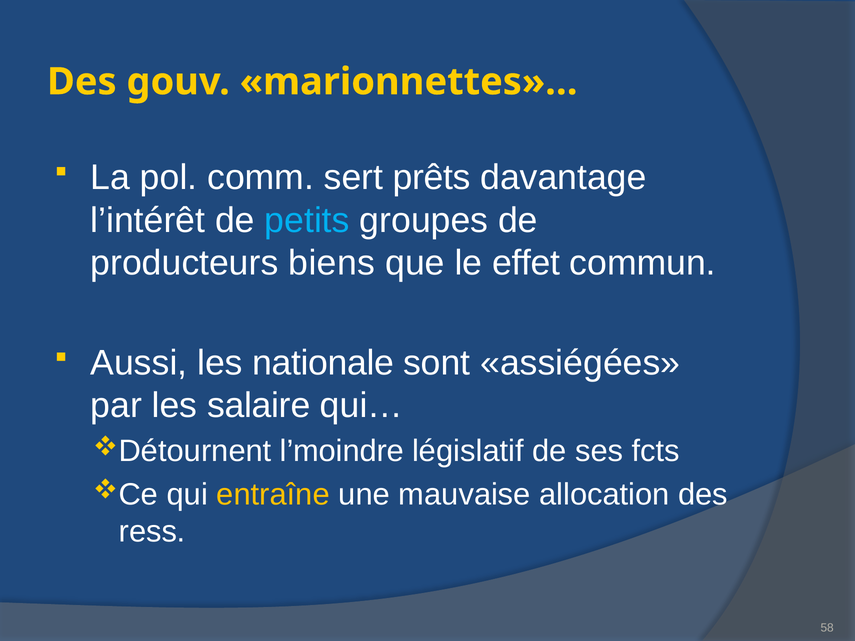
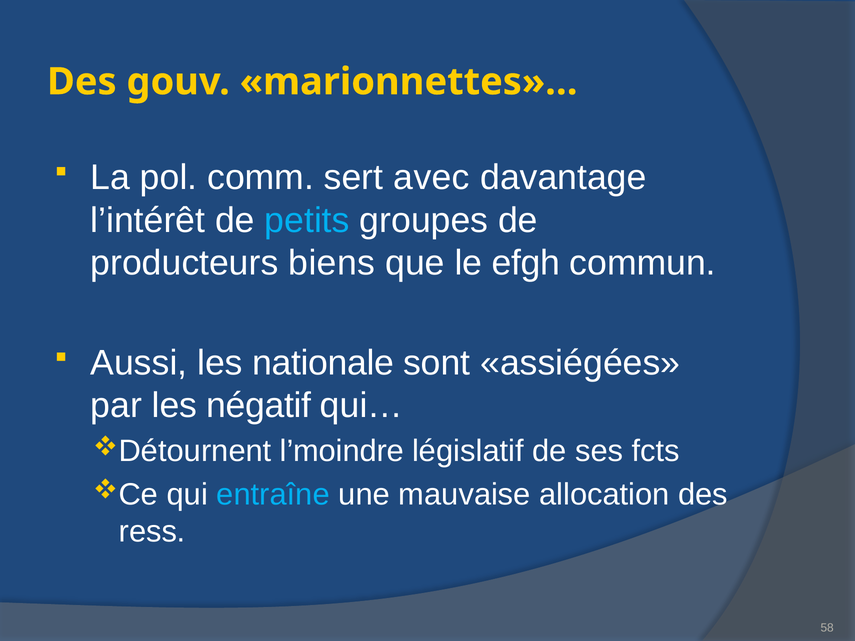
prêts: prêts -> avec
effet: effet -> efgh
salaire: salaire -> négatif
entraîne colour: yellow -> light blue
